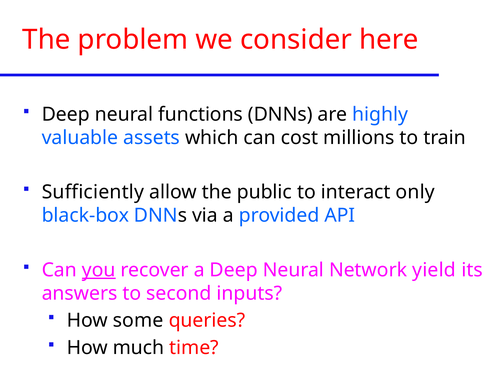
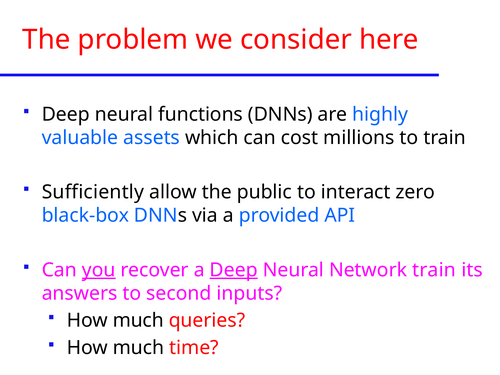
only: only -> zero
Deep at (234, 270) underline: none -> present
Network yield: yield -> train
some at (138, 321): some -> much
